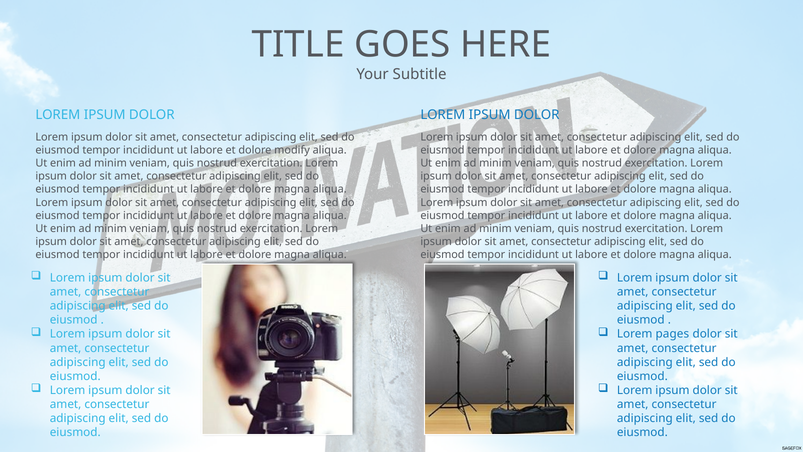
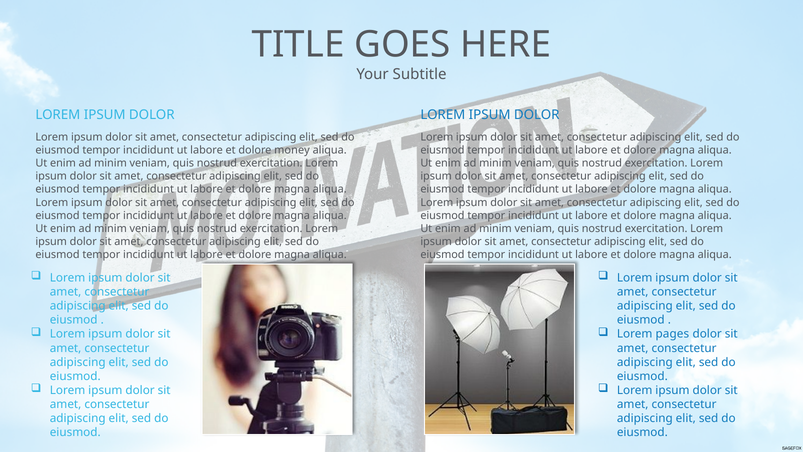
modify: modify -> money
